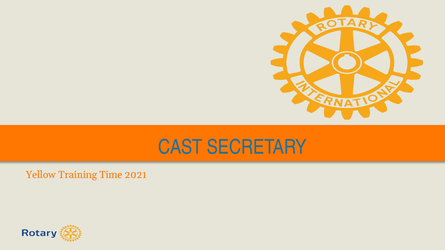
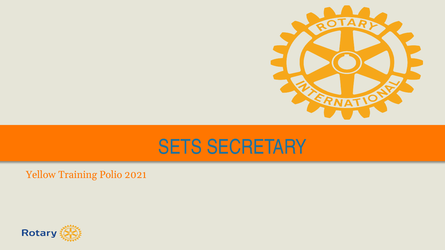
CAST: CAST -> SETS
Time: Time -> Polio
